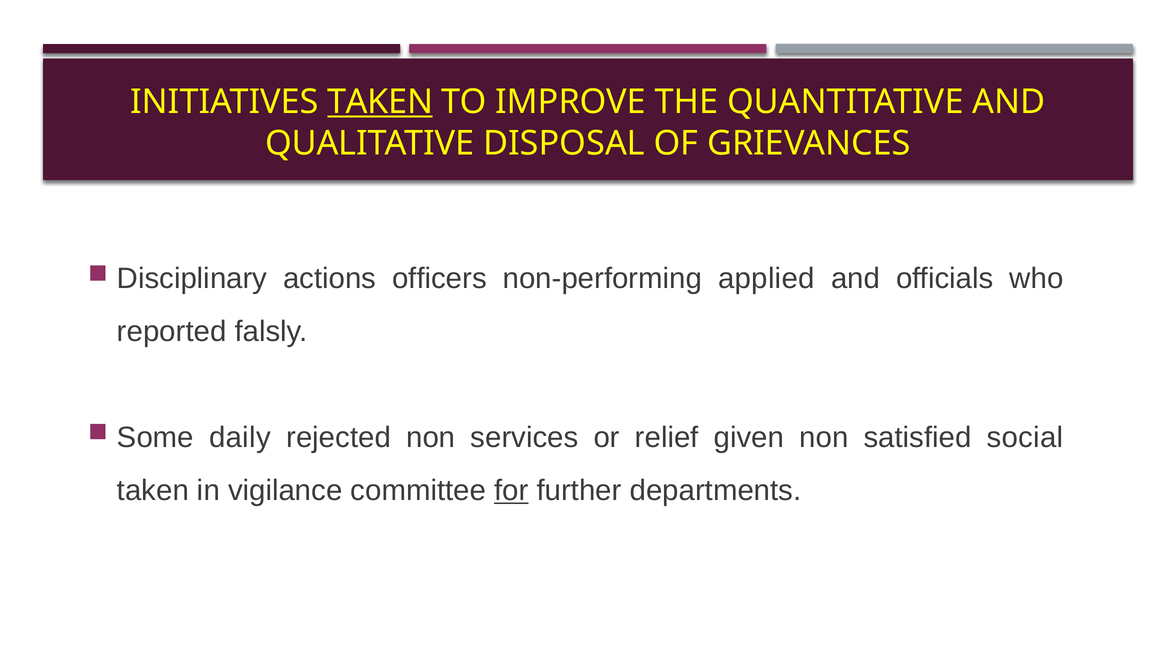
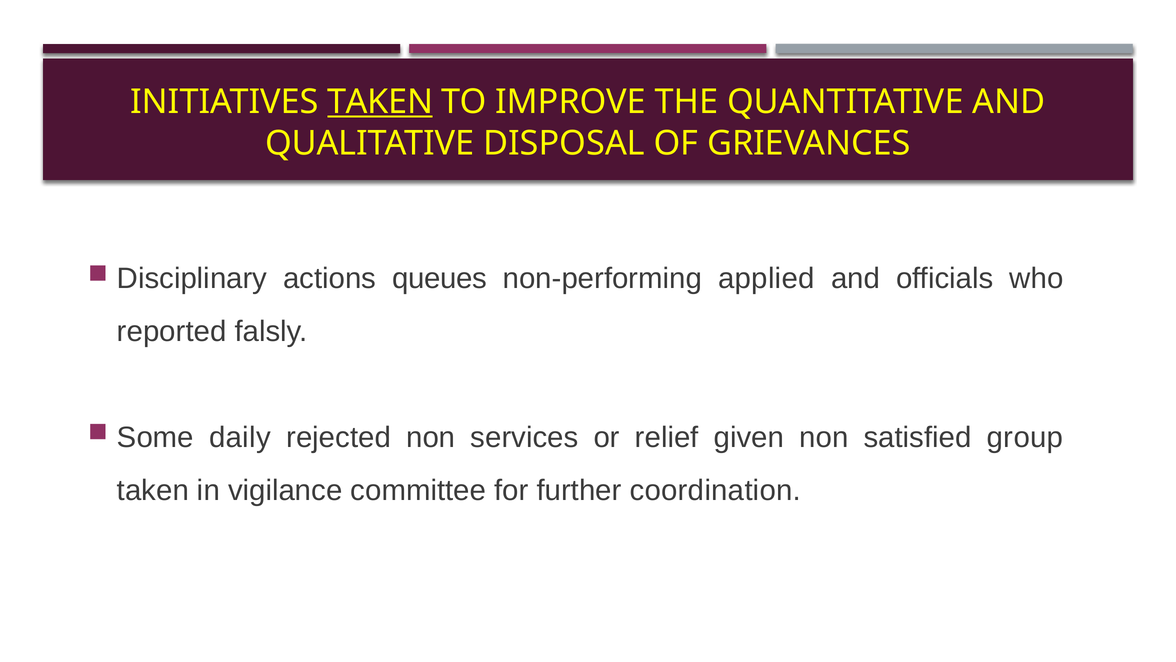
officers: officers -> queues
social: social -> group
for underline: present -> none
departments: departments -> coordination
